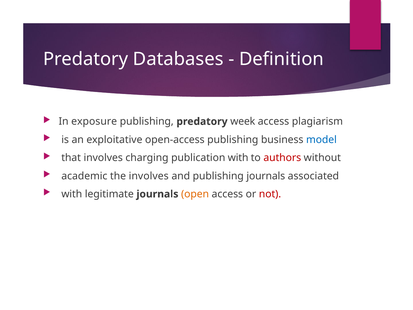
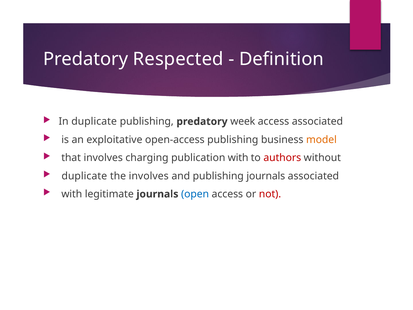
Databases: Databases -> Respected
In exposure: exposure -> duplicate
access plagiarism: plagiarism -> associated
model colour: blue -> orange
academic at (84, 176): academic -> duplicate
open colour: orange -> blue
